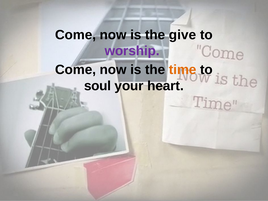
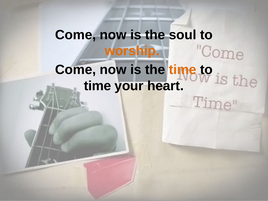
give: give -> soul
worship colour: purple -> orange
soul at (98, 86): soul -> time
